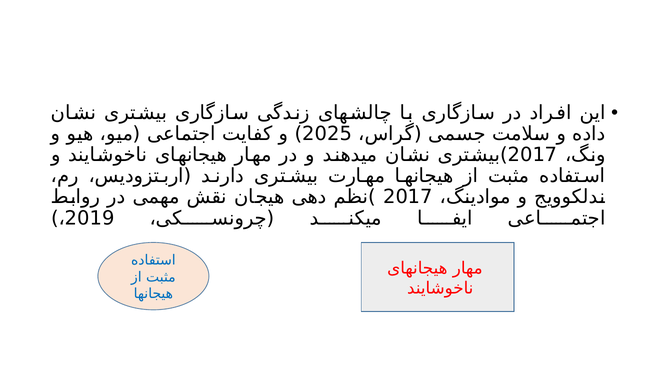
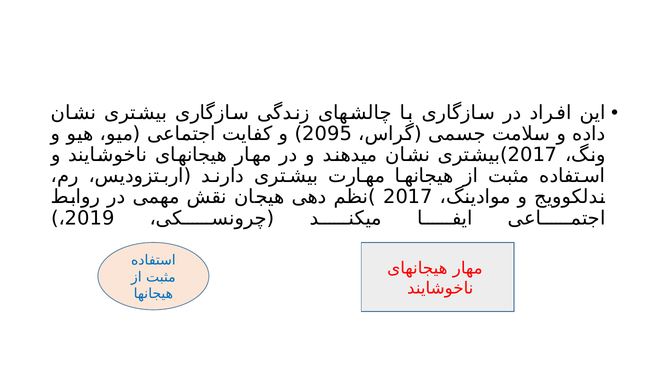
2025: 2025 -> 2095
